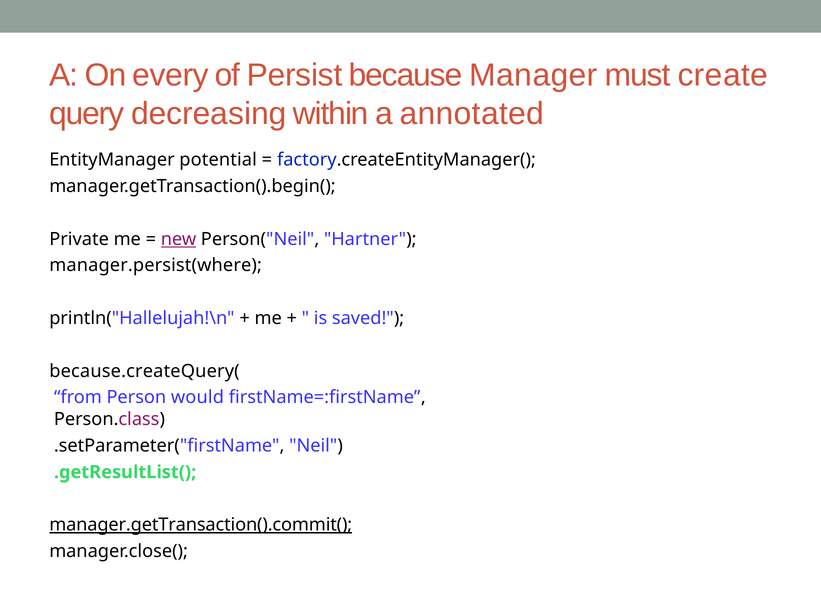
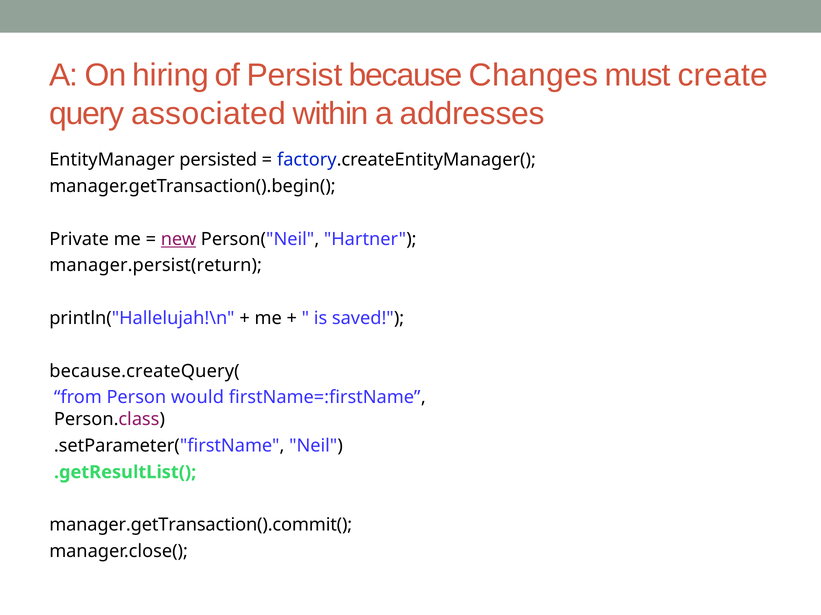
every: every -> hiring
Manager: Manager -> Changes
decreasing: decreasing -> associated
annotated: annotated -> addresses
potential: potential -> persisted
manager.persist(where: manager.persist(where -> manager.persist(return
manager.getTransaction().commit( underline: present -> none
